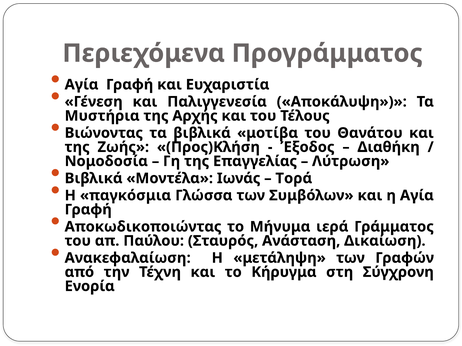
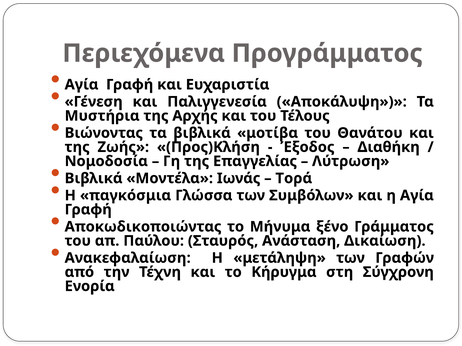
ιερά: ιερά -> ξένο
